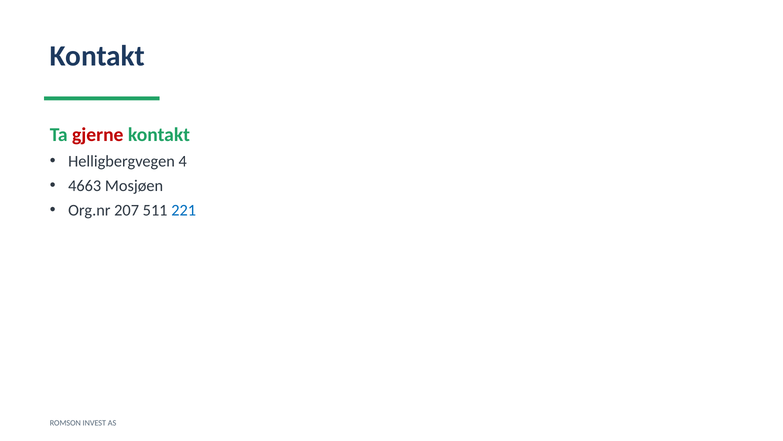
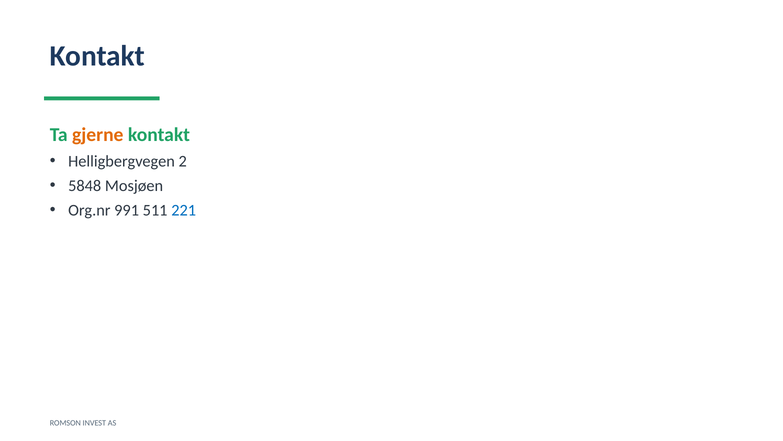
gjerne colour: red -> orange
4: 4 -> 2
4663: 4663 -> 5848
207: 207 -> 991
